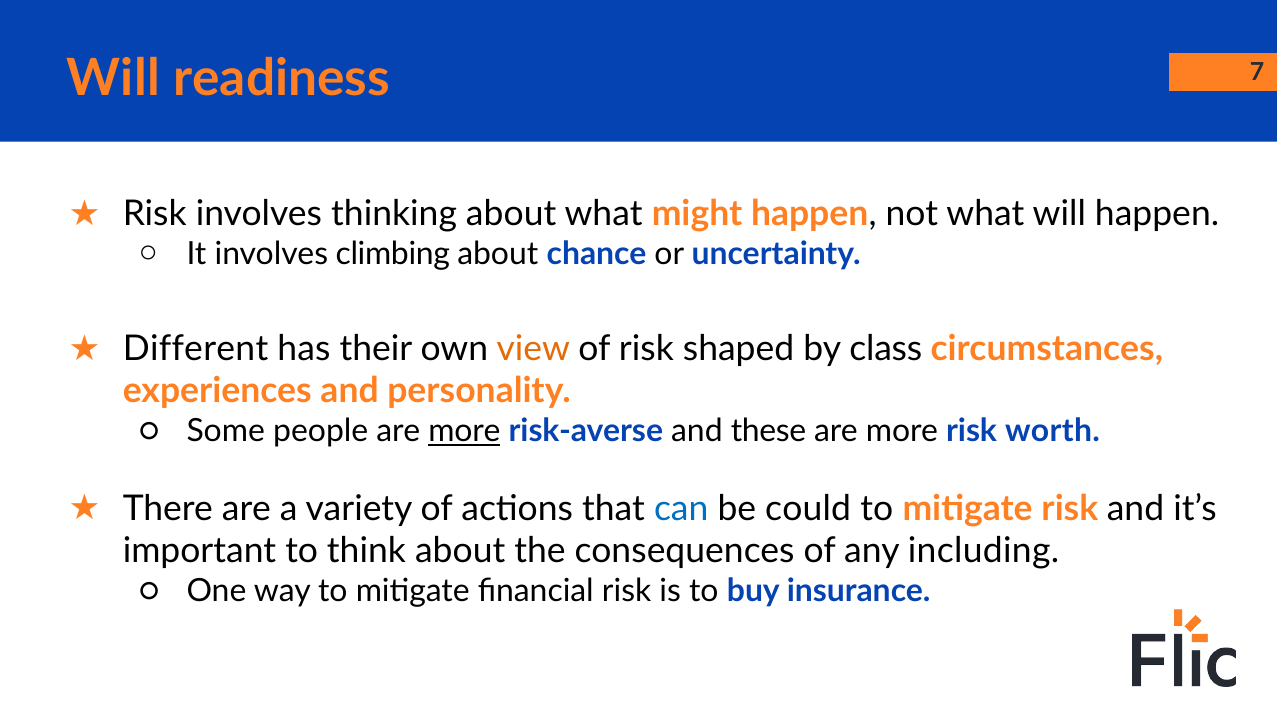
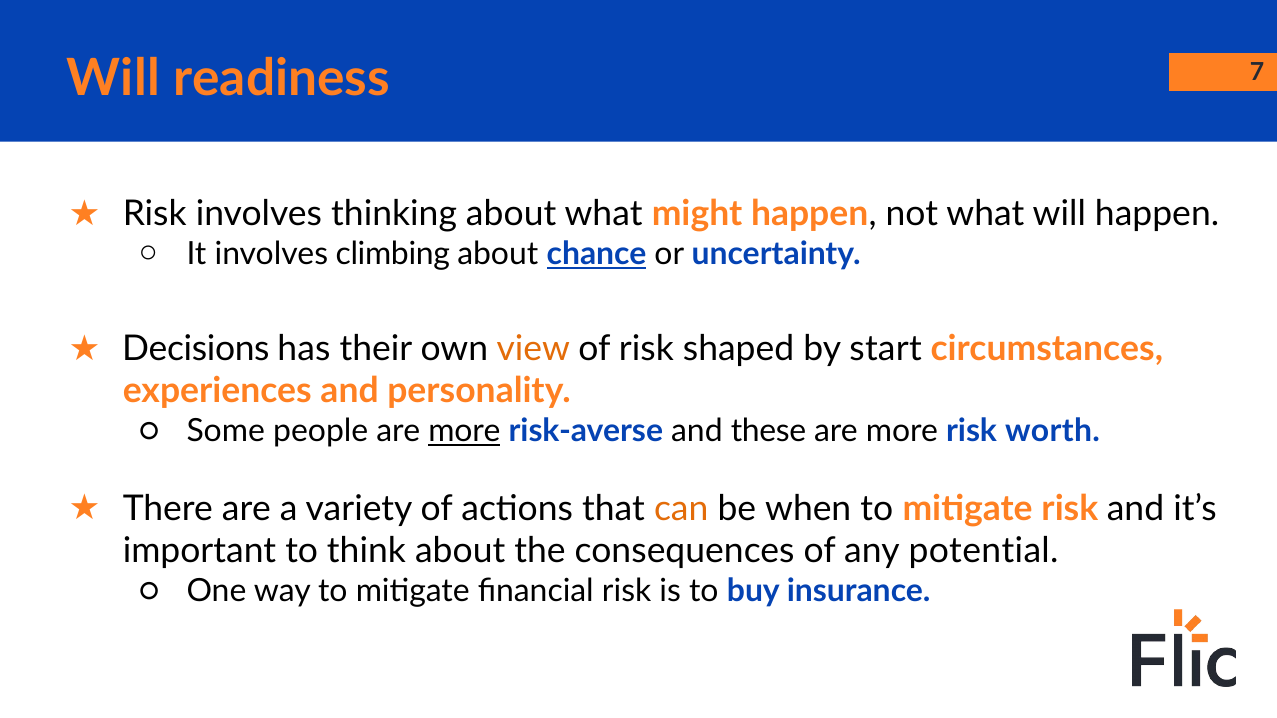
chance underline: none -> present
Different: Different -> Decisions
class: class -> start
can colour: blue -> orange
could: could -> when
including: including -> potential
